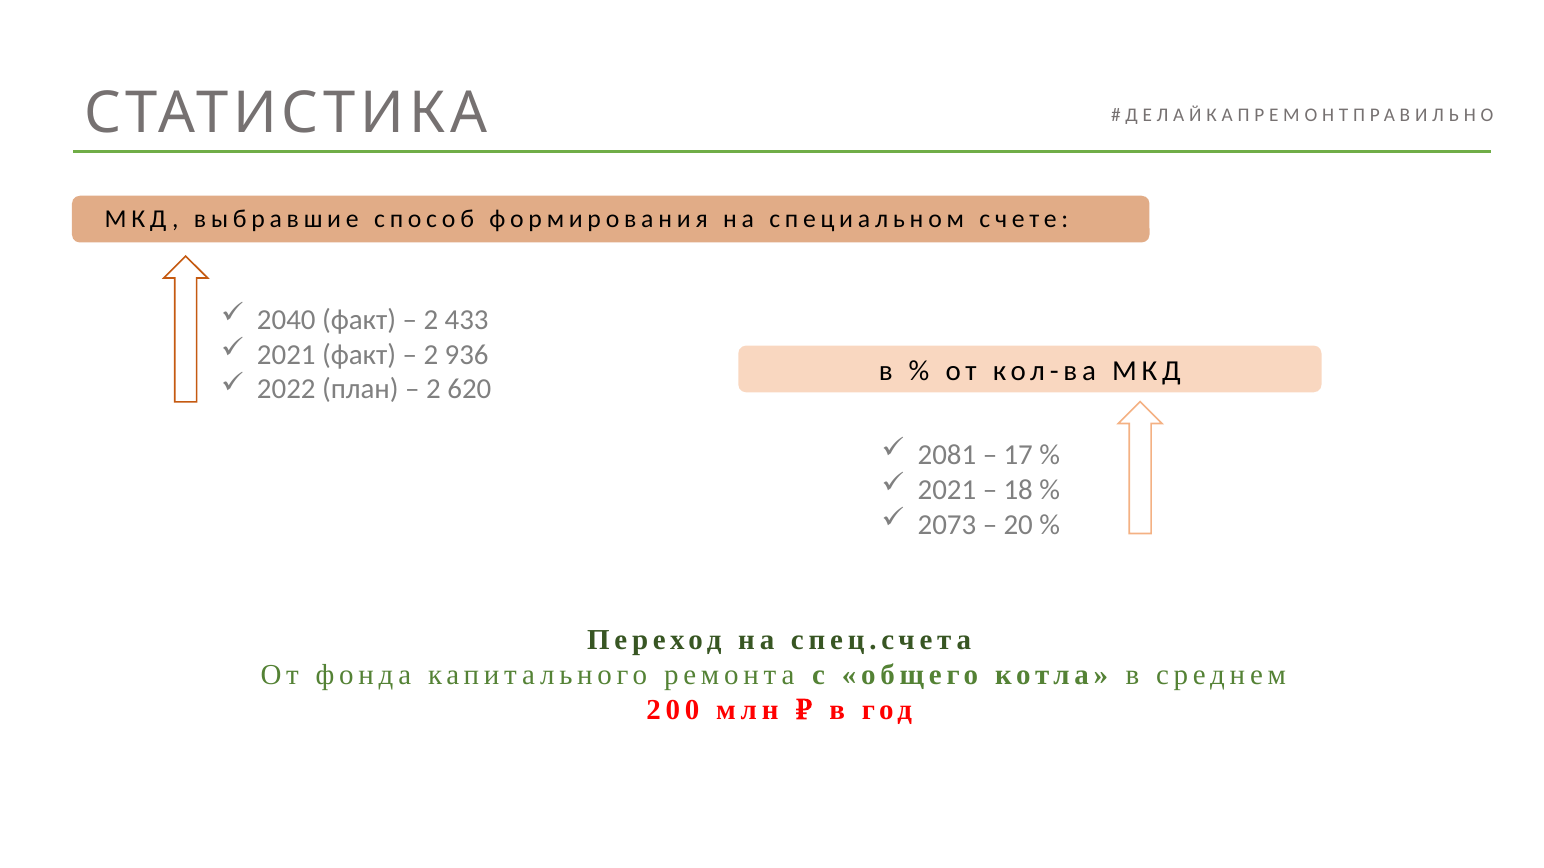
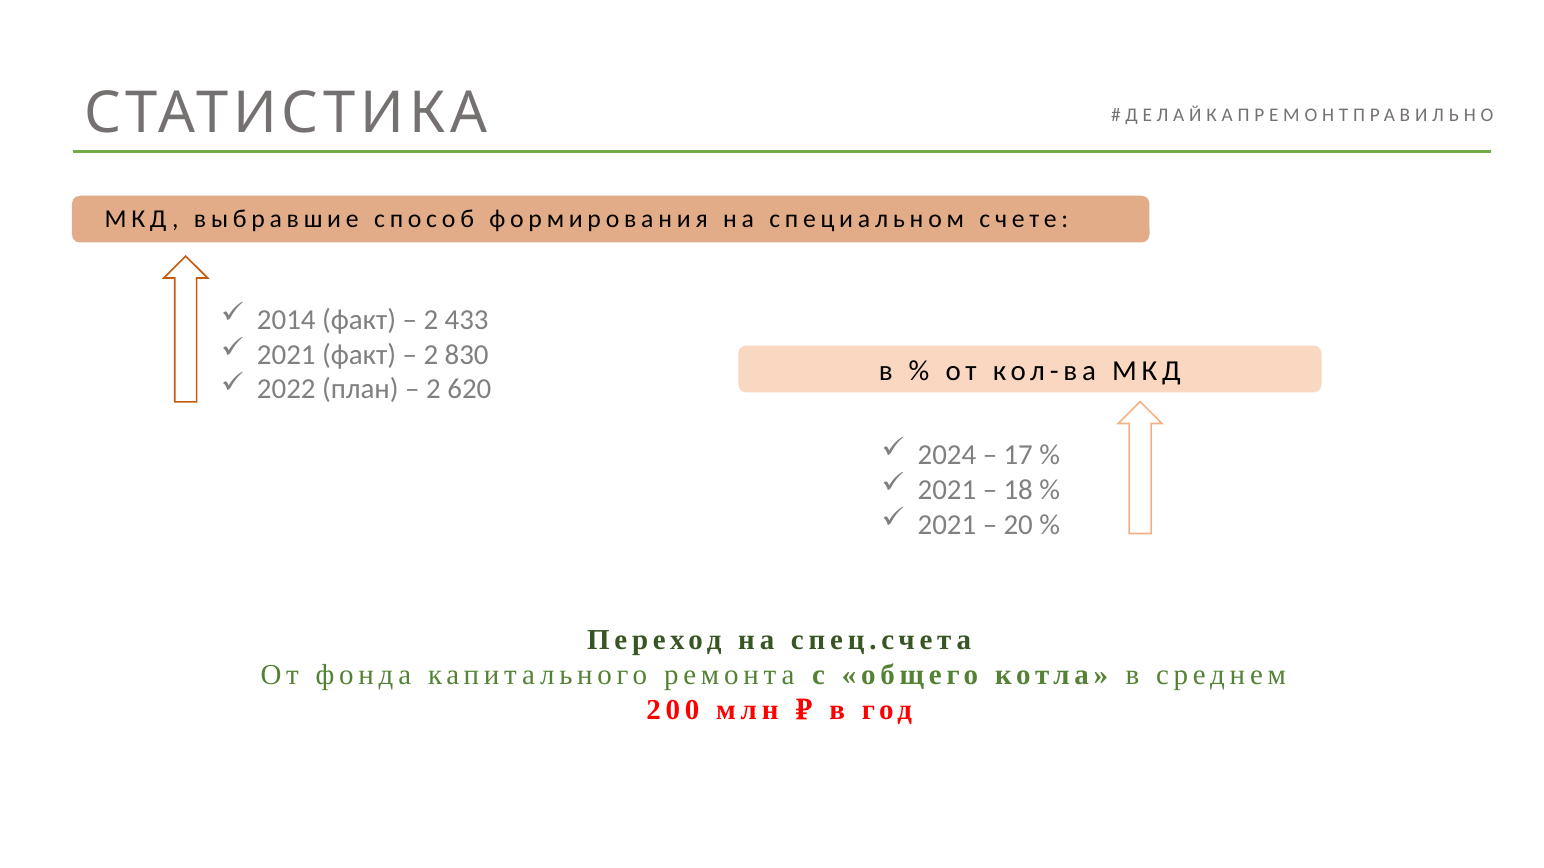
2040: 2040 -> 2014
936: 936 -> 830
2081: 2081 -> 2024
2073 at (947, 525): 2073 -> 2021
